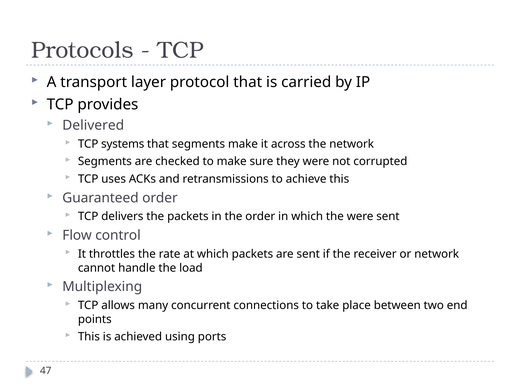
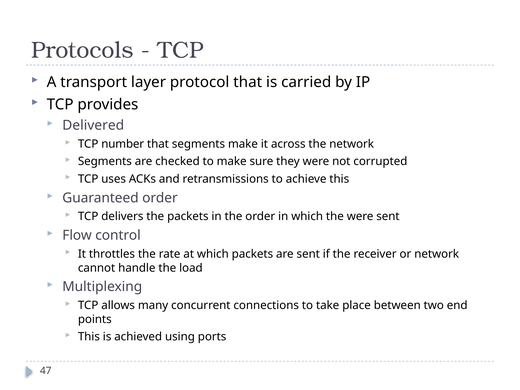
systems: systems -> number
